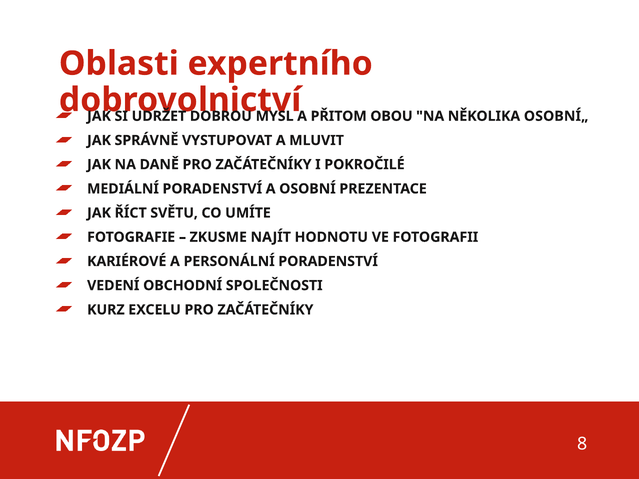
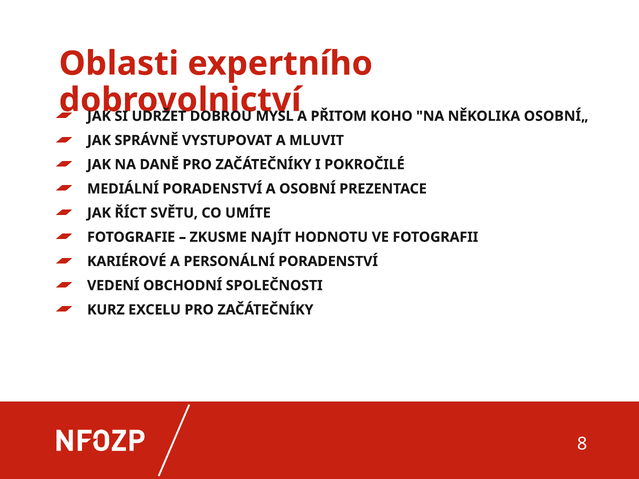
OBOU: OBOU -> KOHO
